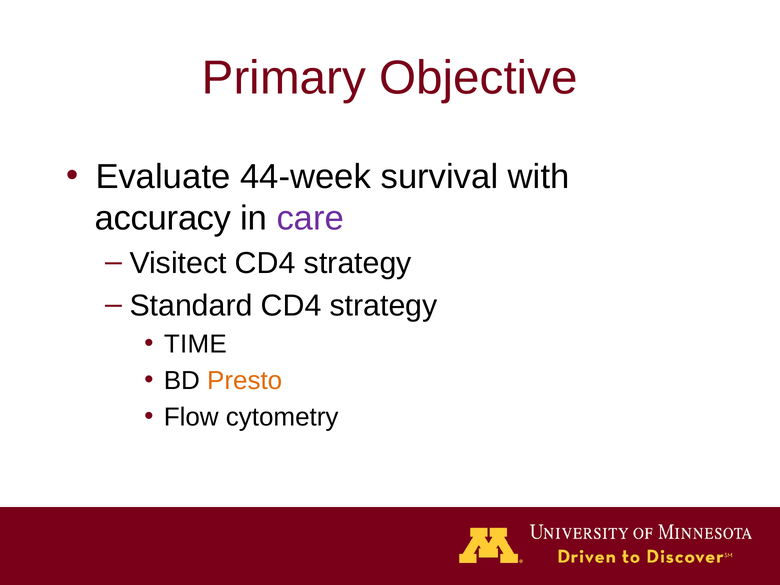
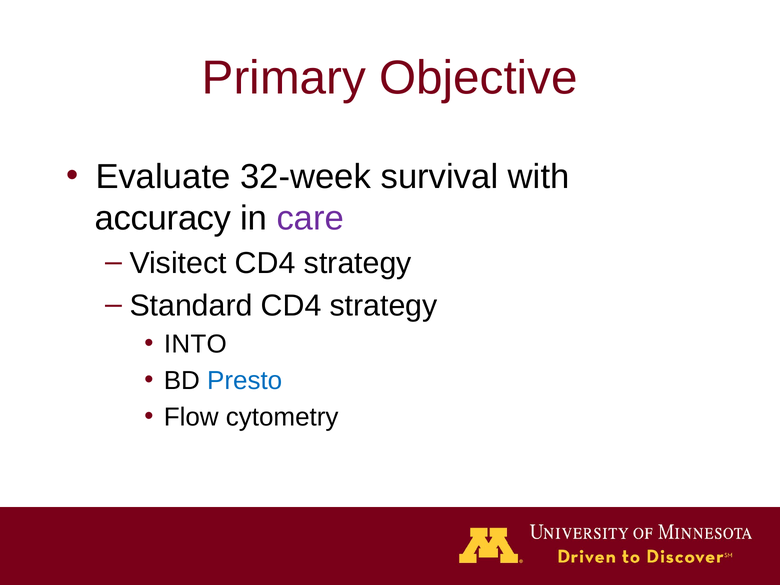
44-week: 44-week -> 32-week
TIME: TIME -> INTO
Presto colour: orange -> blue
